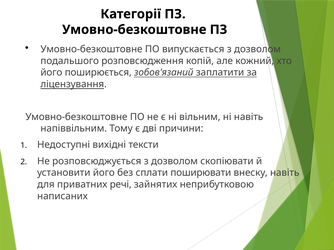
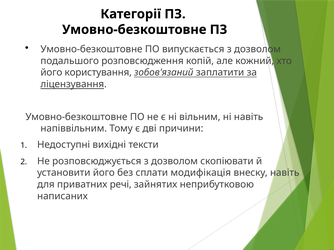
поширюється: поширюється -> користування
поширювати: поширювати -> модифікація
